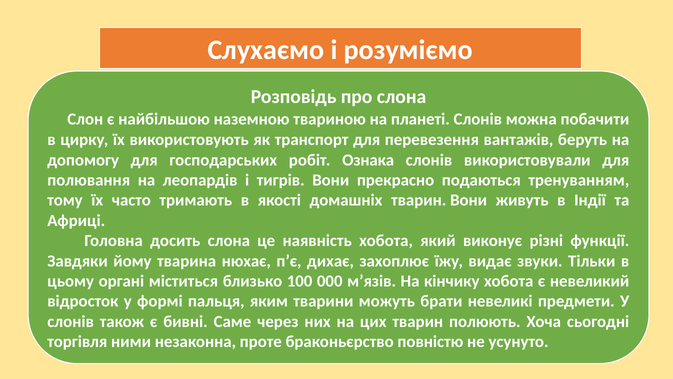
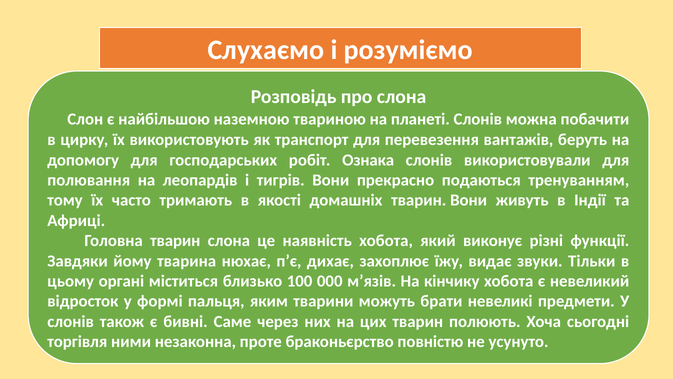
Головна досить: досить -> тварин
